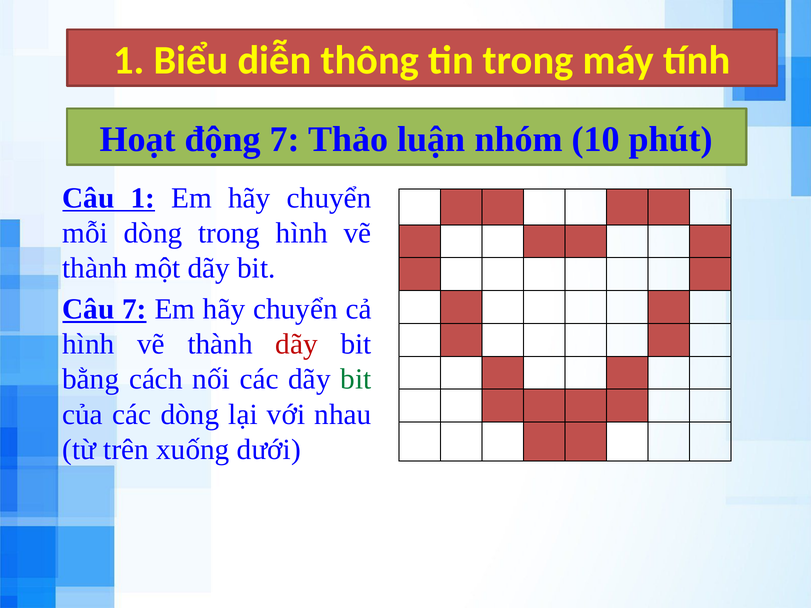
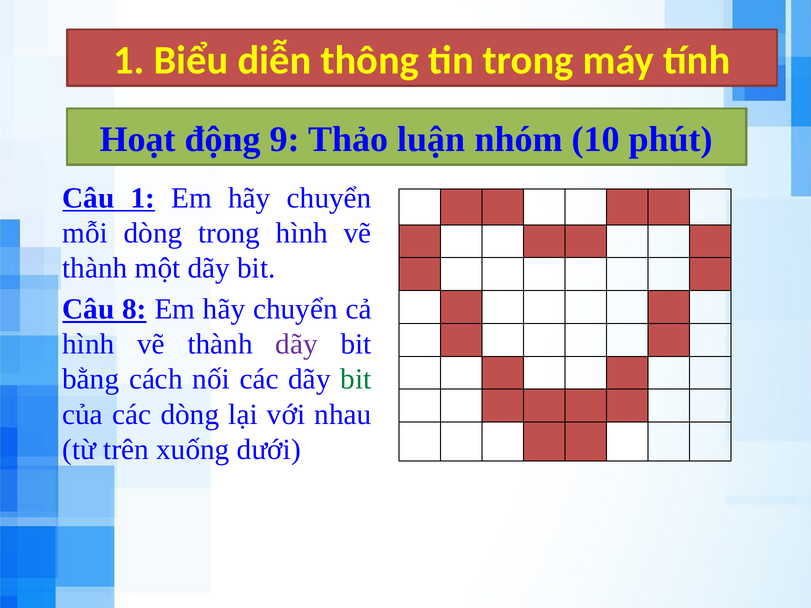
động 7: 7 -> 9
Câu 7: 7 -> 8
dãy at (297, 344) colour: red -> purple
